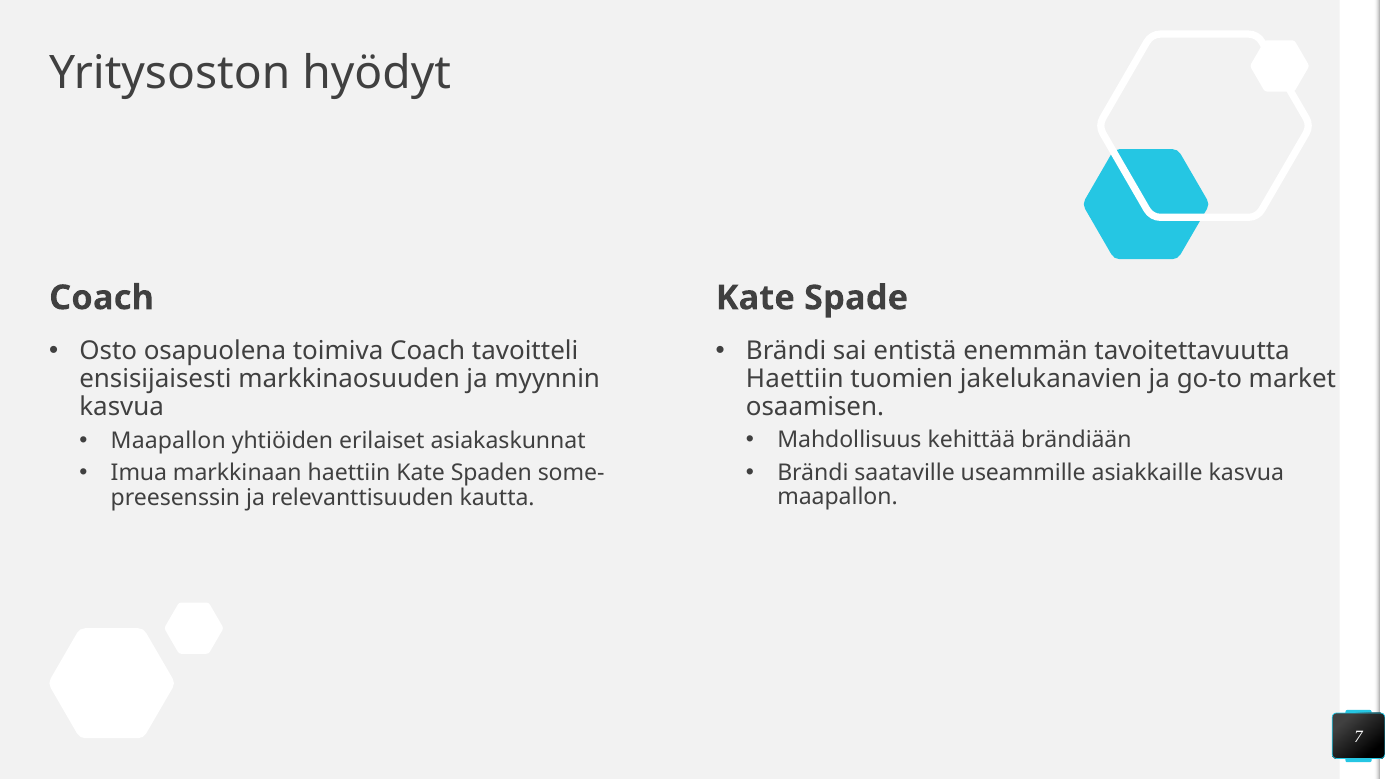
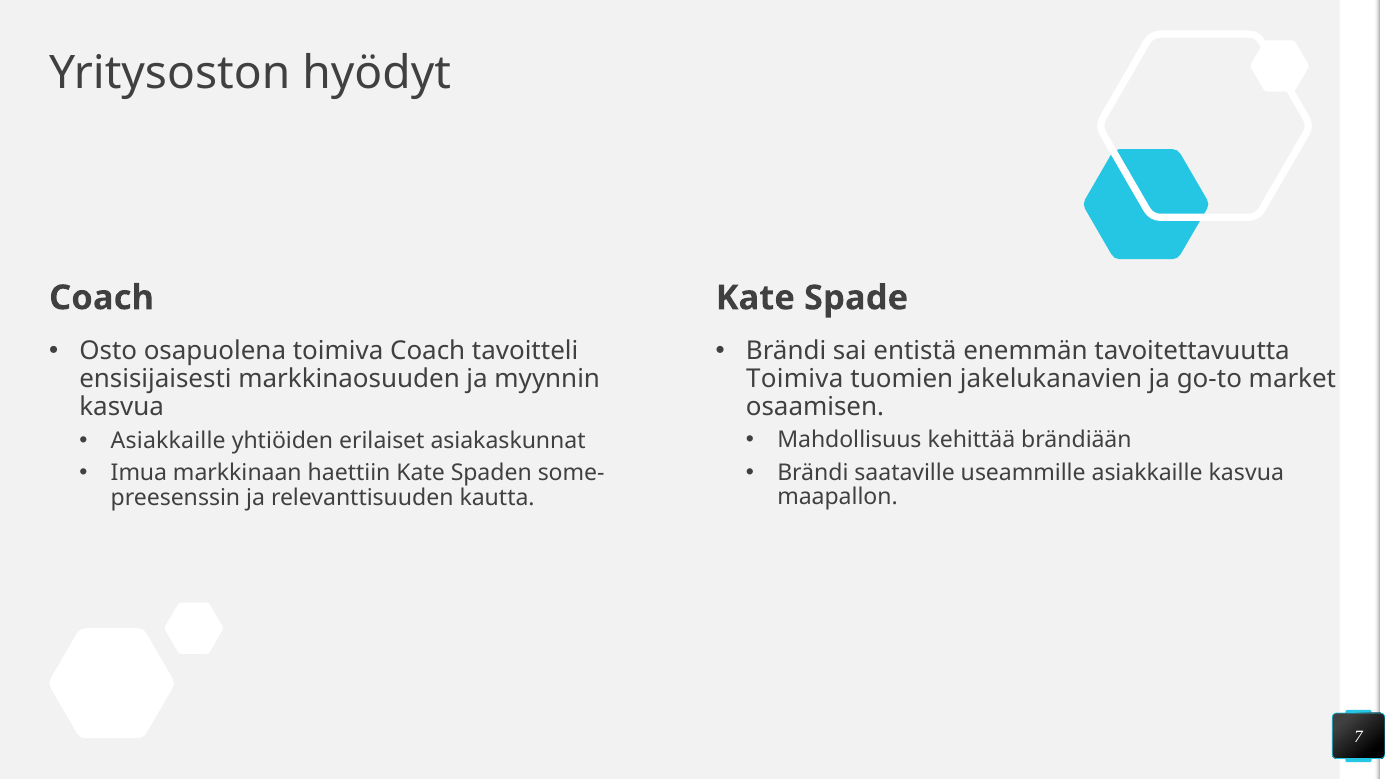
Haettiin at (795, 379): Haettiin -> Toimiva
Maapallon at (168, 441): Maapallon -> Asiakkaille
